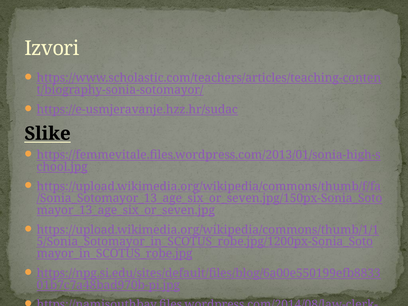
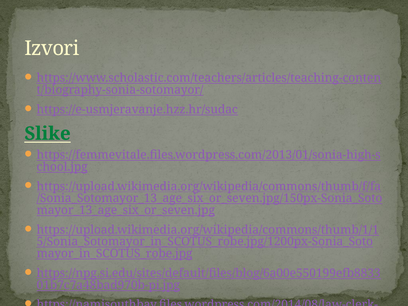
Slike colour: black -> green
